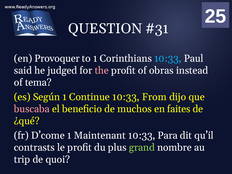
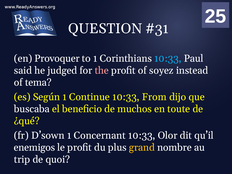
obras: obras -> soyez
buscaba colour: pink -> white
faites: faites -> toute
D’come: D’come -> D’sown
Maintenant: Maintenant -> Concernant
Para: Para -> Olor
contrasts: contrasts -> enemigos
grand colour: light green -> yellow
